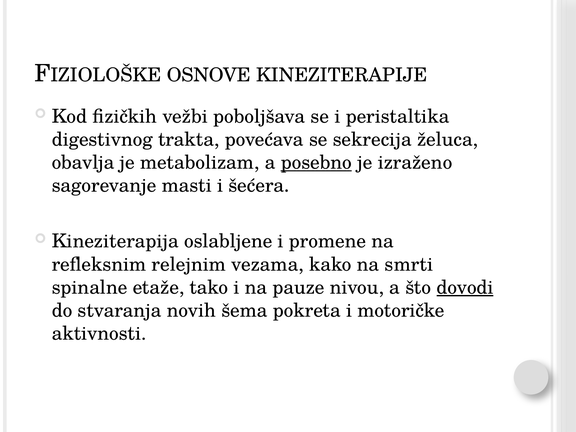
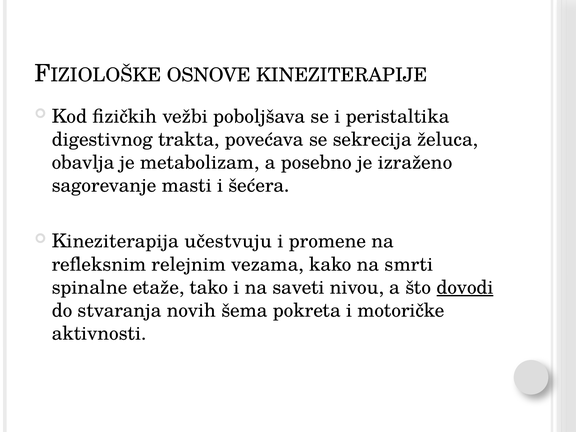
posebno underline: present -> none
oslabljene: oslabljene -> učestvuju
pauze: pauze -> saveti
